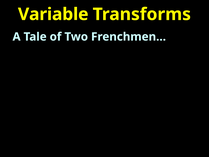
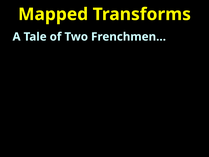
Variable: Variable -> Mapped
